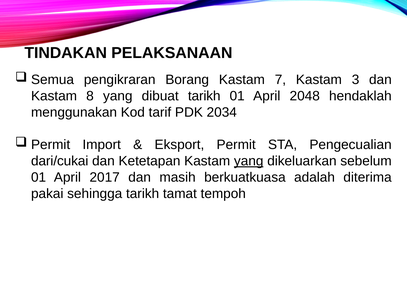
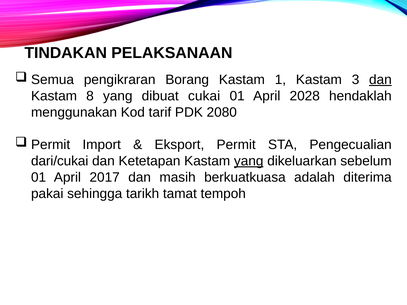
7: 7 -> 1
dan at (380, 80) underline: none -> present
dibuat tarikh: tarikh -> cukai
2048: 2048 -> 2028
2034: 2034 -> 2080
